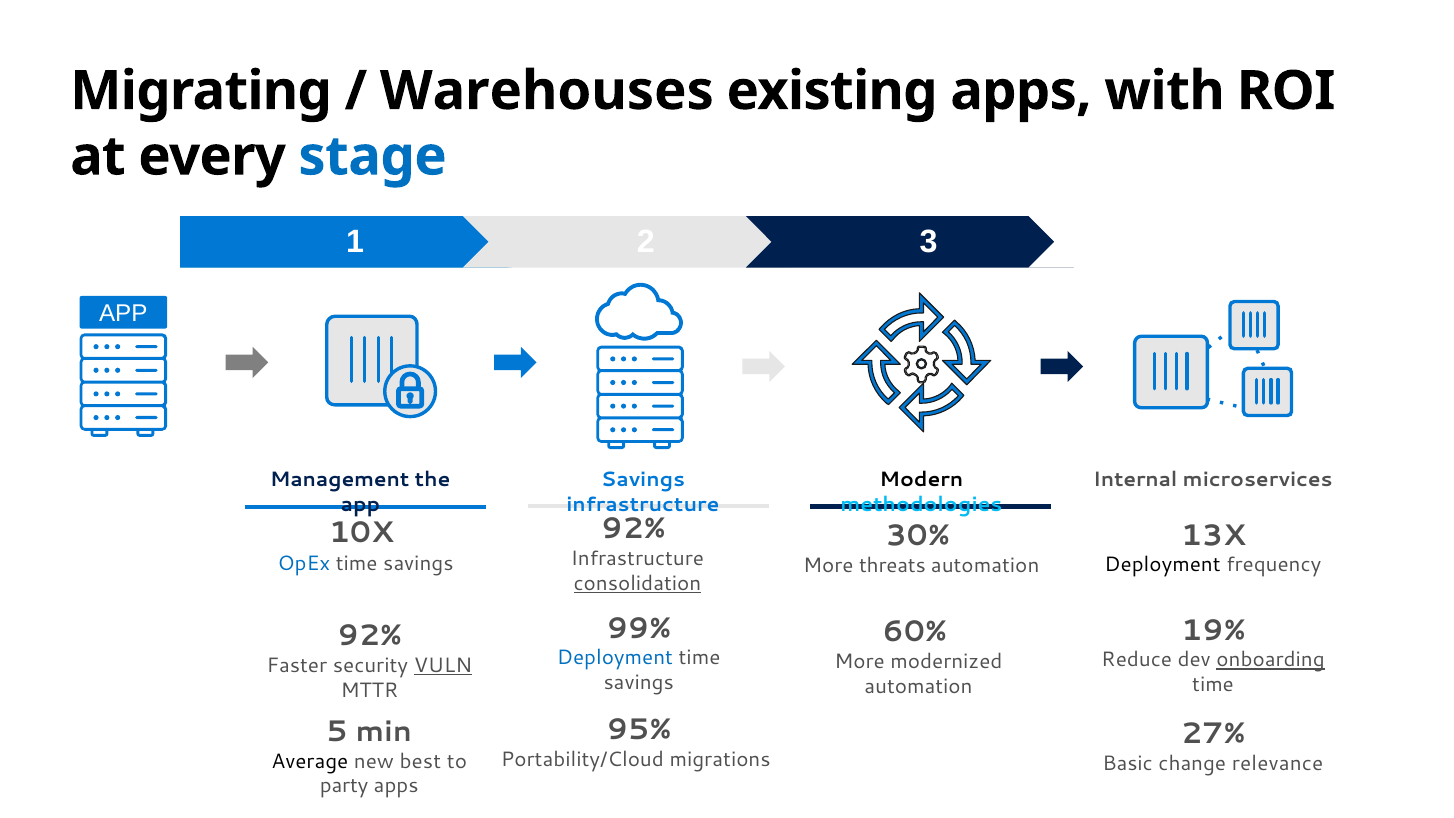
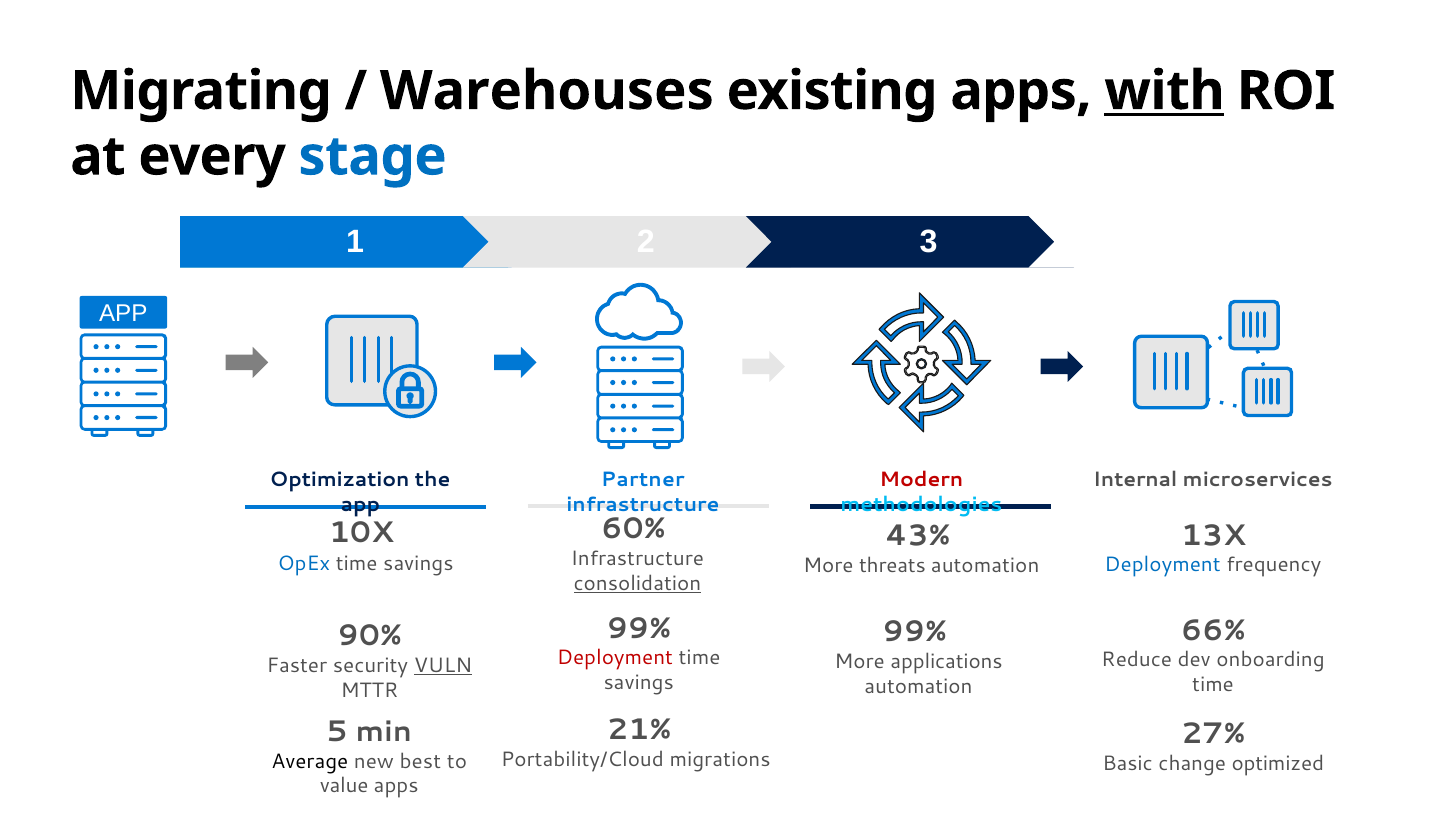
with underline: none -> present
Management: Management -> Optimization
Savings at (643, 479): Savings -> Partner
Modern colour: black -> red
92% at (633, 529): 92% -> 60%
30%: 30% -> 43%
Deployment at (1163, 565) colour: black -> blue
19%: 19% -> 66%
60% at (915, 632): 60% -> 99%
92% at (370, 636): 92% -> 90%
Deployment at (615, 658) colour: blue -> red
onboarding underline: present -> none
modernized: modernized -> applications
95%: 95% -> 21%
relevance: relevance -> optimized
party: party -> value
